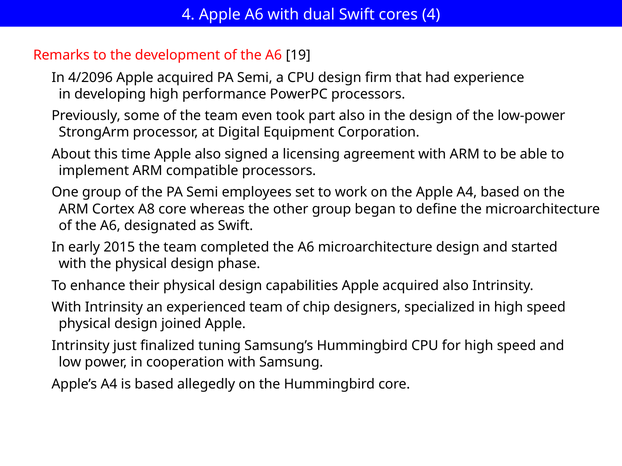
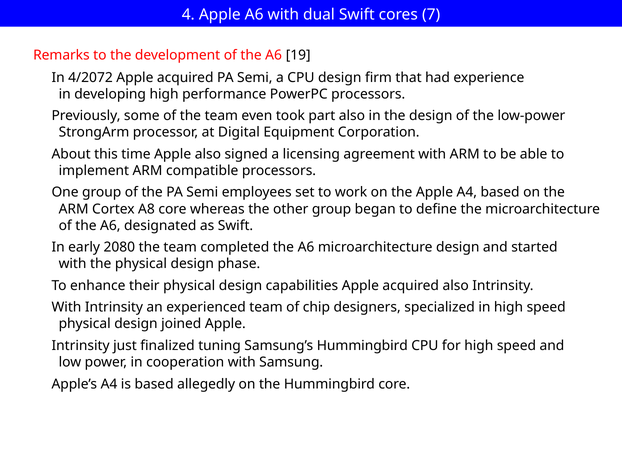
cores 4: 4 -> 7
4/2096: 4/2096 -> 4/2072
2015: 2015 -> 2080
